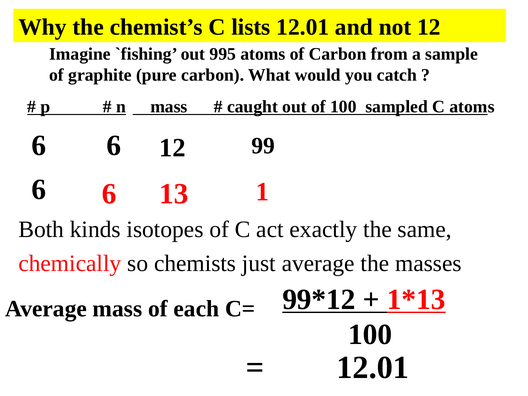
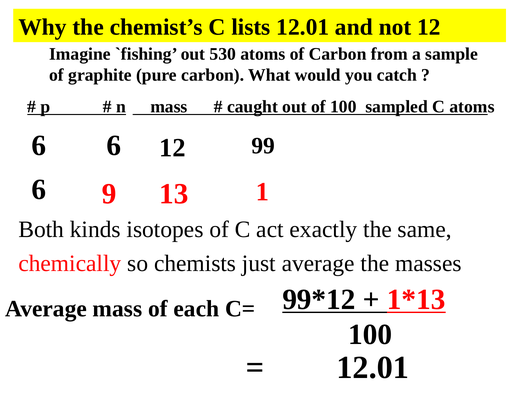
995: 995 -> 530
6 at (109, 194): 6 -> 9
